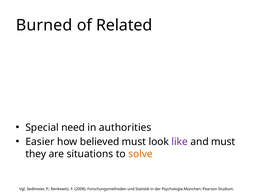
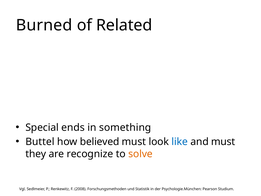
need: need -> ends
authorities: authorities -> something
Easier: Easier -> Buttel
like colour: purple -> blue
situations: situations -> recognize
